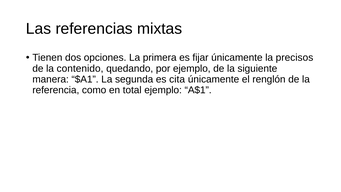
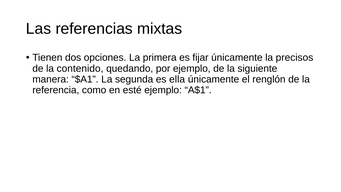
cita: cita -> ella
total: total -> esté
